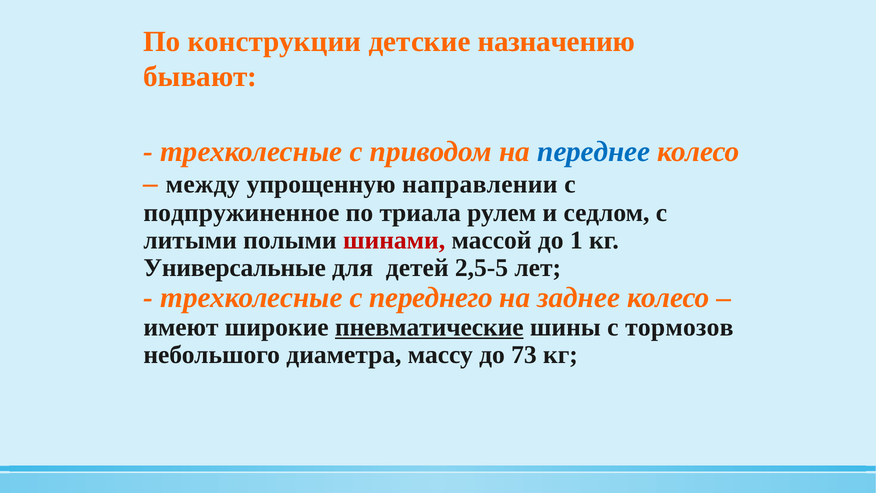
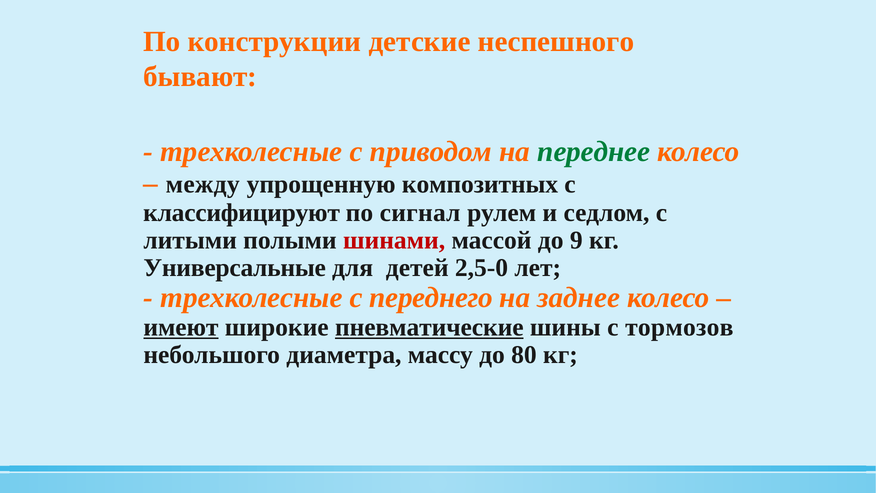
назначению: назначению -> неспешного
переднее colour: blue -> green
направлении: направлении -> композитных
подпружиненное: подпружиненное -> классифицируют
триала: триала -> сигнал
1: 1 -> 9
2,5-5: 2,5-5 -> 2,5-0
имеют underline: none -> present
73: 73 -> 80
